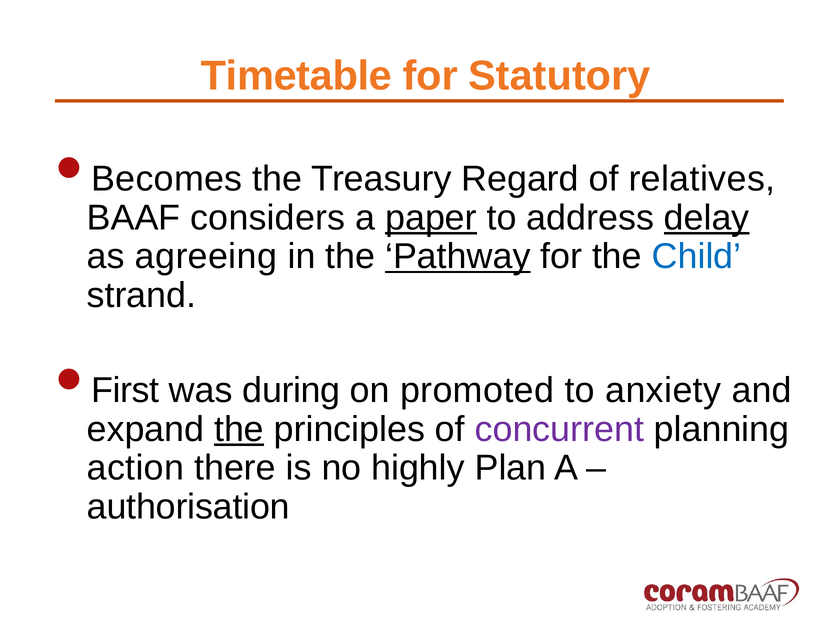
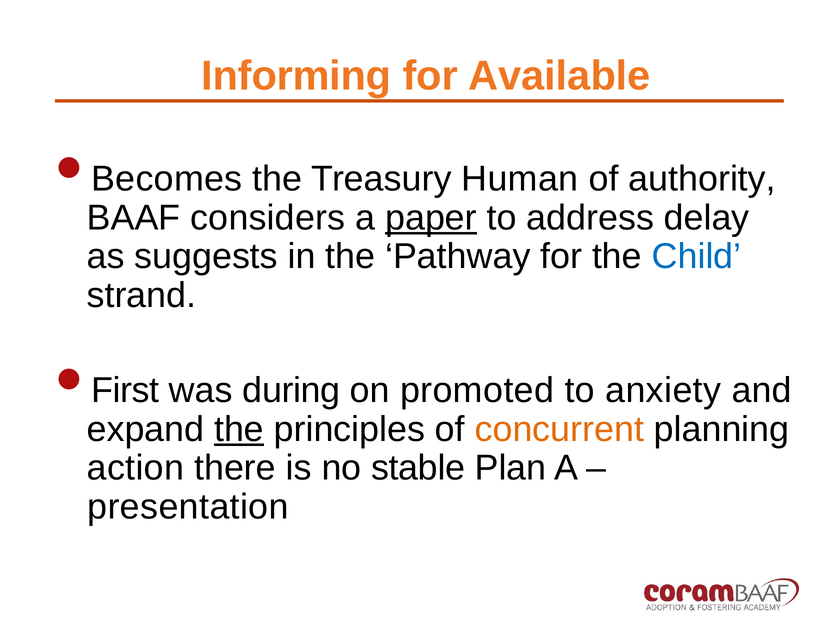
Timetable: Timetable -> Informing
Statutory: Statutory -> Available
Regard: Regard -> Human
relatives: relatives -> authority
delay underline: present -> none
agreeing: agreeing -> suggests
Pathway underline: present -> none
concurrent colour: purple -> orange
highly: highly -> stable
authorisation: authorisation -> presentation
